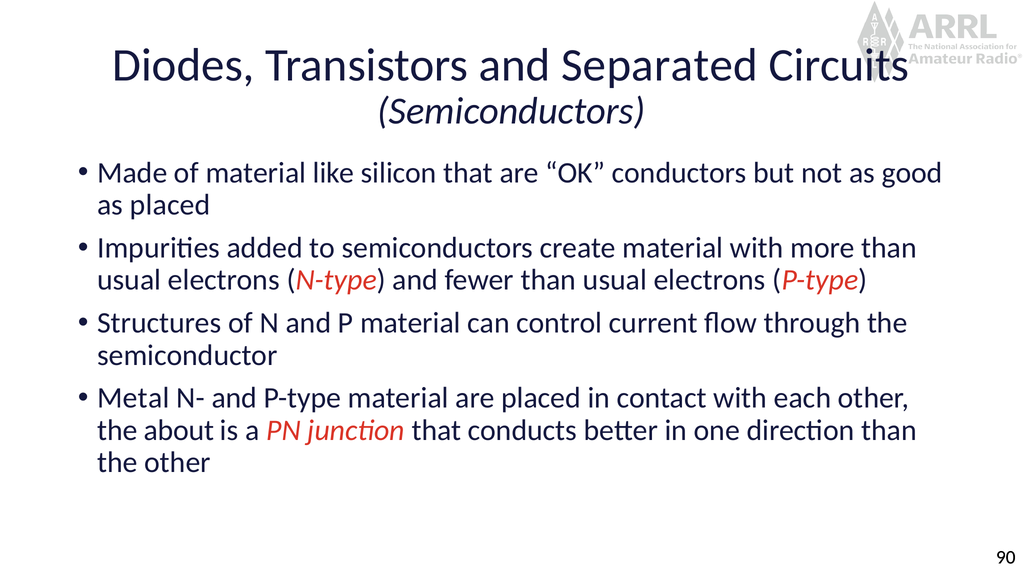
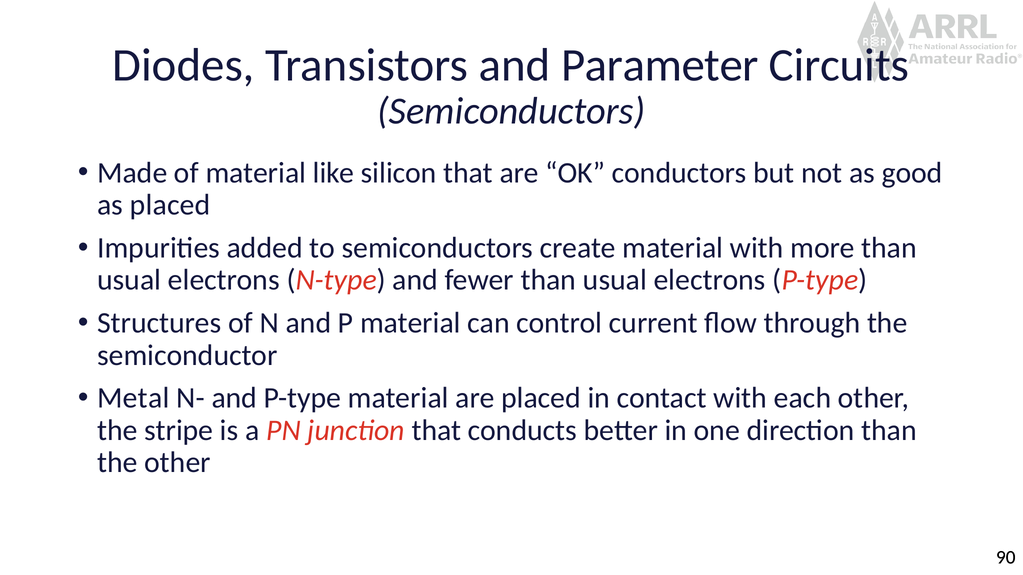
Separated: Separated -> Parameter
about: about -> stripe
